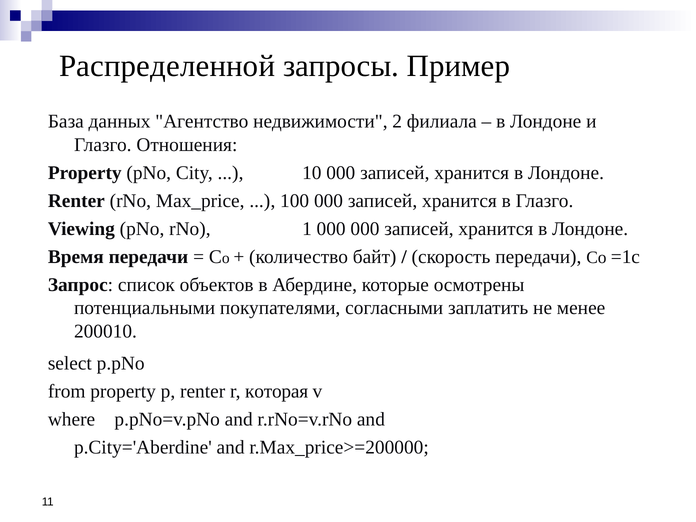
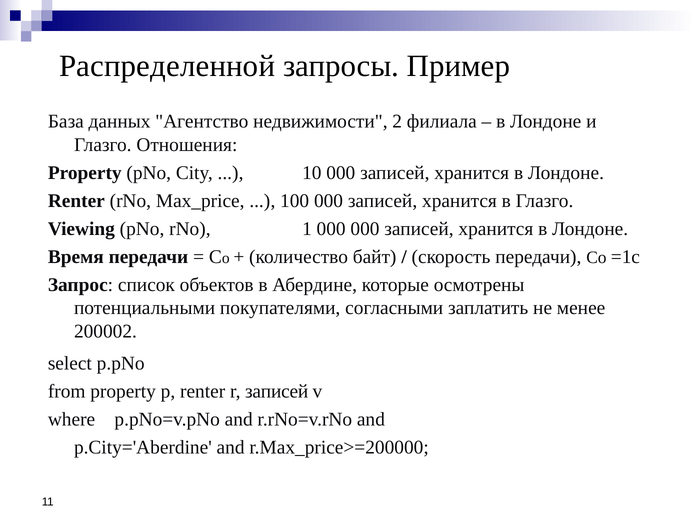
200010: 200010 -> 200002
r которая: которая -> записей
